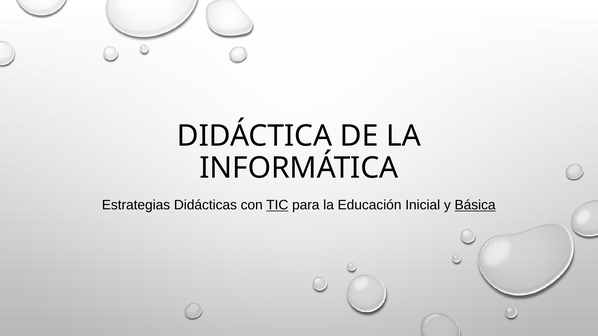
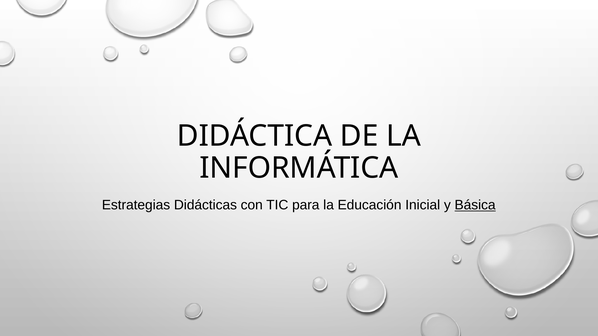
TIC underline: present -> none
